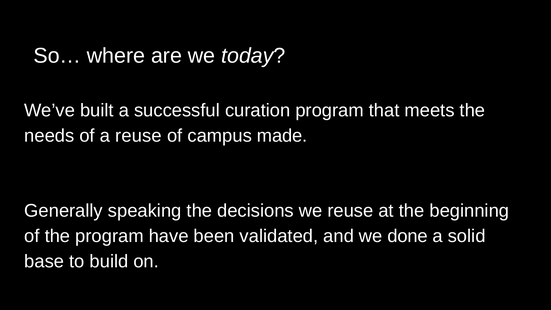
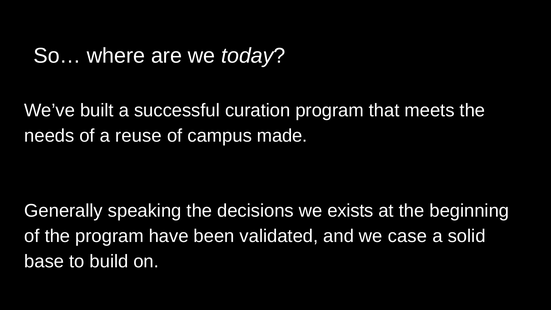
we reuse: reuse -> exists
done: done -> case
